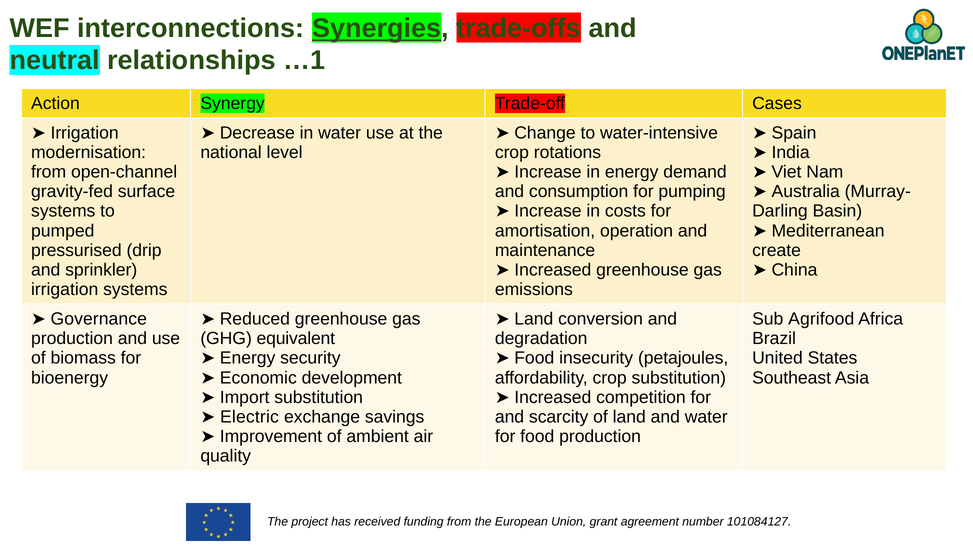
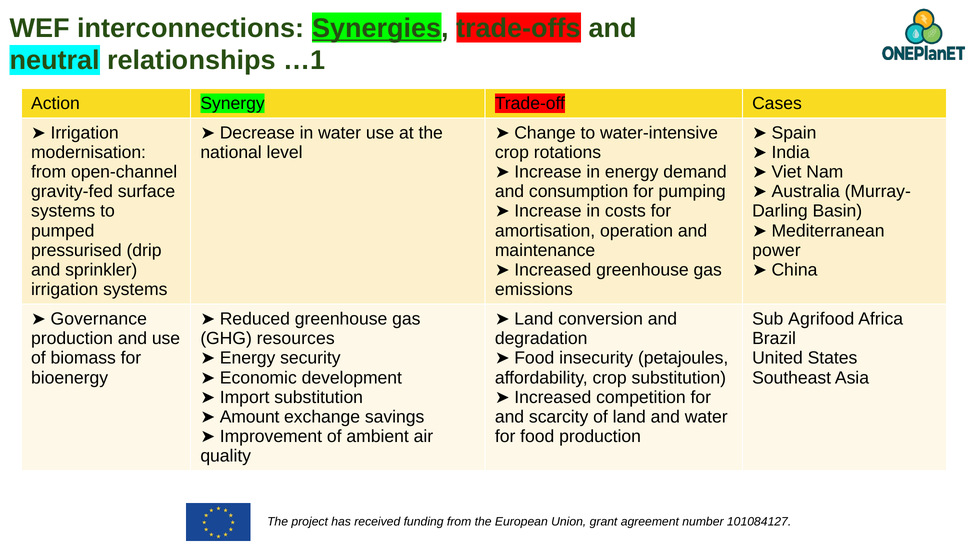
create: create -> power
equivalent: equivalent -> resources
Electric: Electric -> Amount
